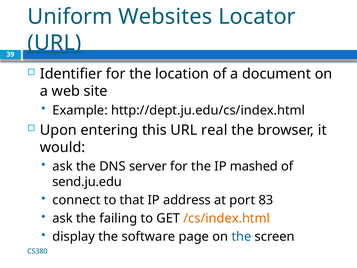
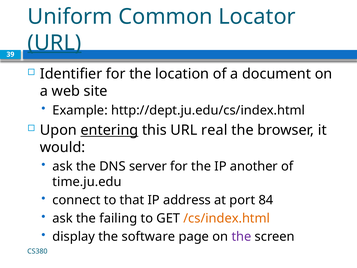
Websites: Websites -> Common
entering underline: none -> present
mashed: mashed -> another
send.ju.edu: send.ju.edu -> time.ju.edu
83: 83 -> 84
the at (241, 236) colour: blue -> purple
